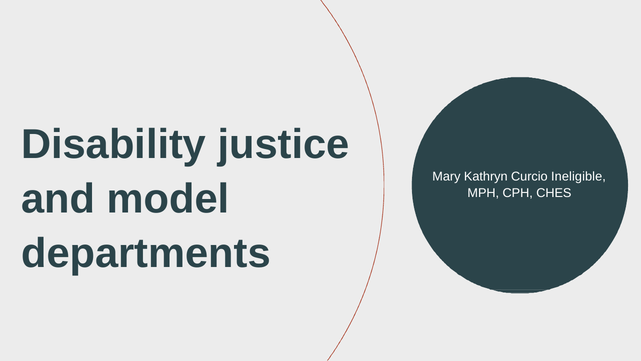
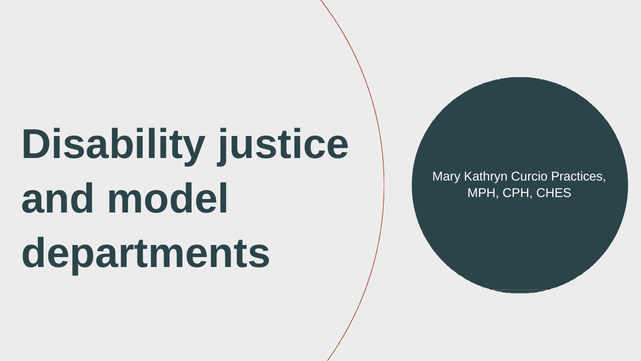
Ineligible: Ineligible -> Practices
